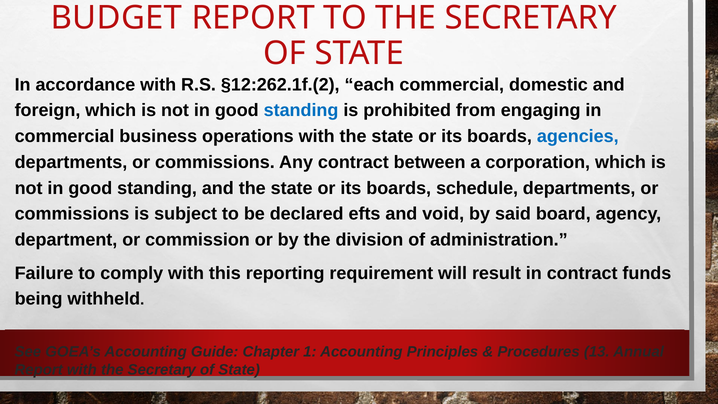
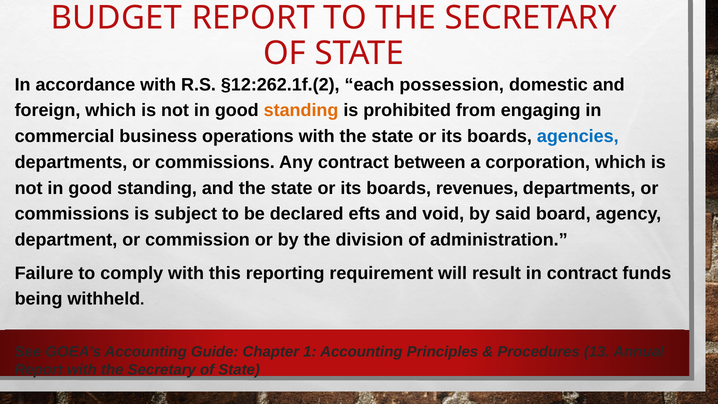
each commercial: commercial -> possession
standing at (301, 110) colour: blue -> orange
schedule: schedule -> revenues
